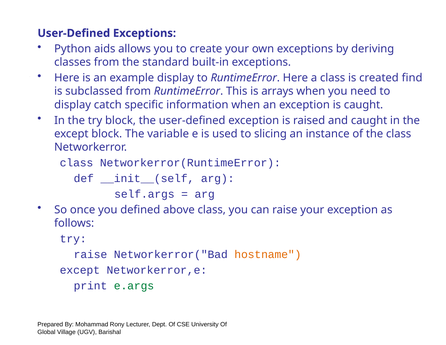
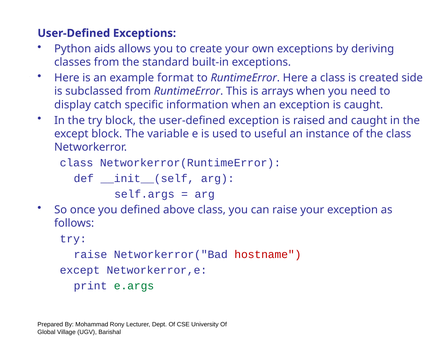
example display: display -> format
find: find -> side
slicing: slicing -> useful
hostname colour: orange -> red
